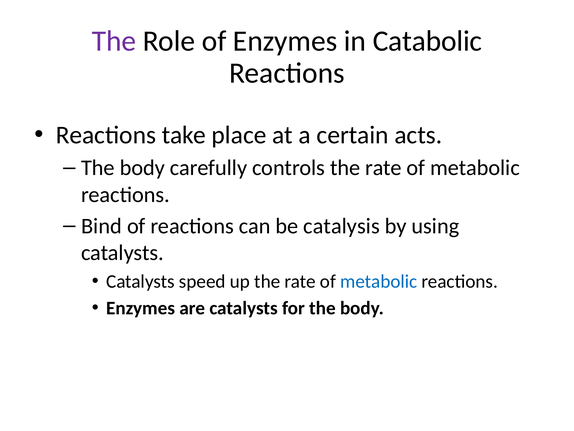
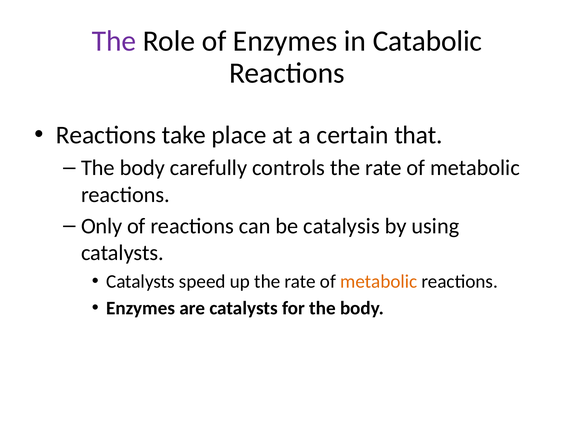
acts: acts -> that
Bind: Bind -> Only
metabolic at (379, 281) colour: blue -> orange
